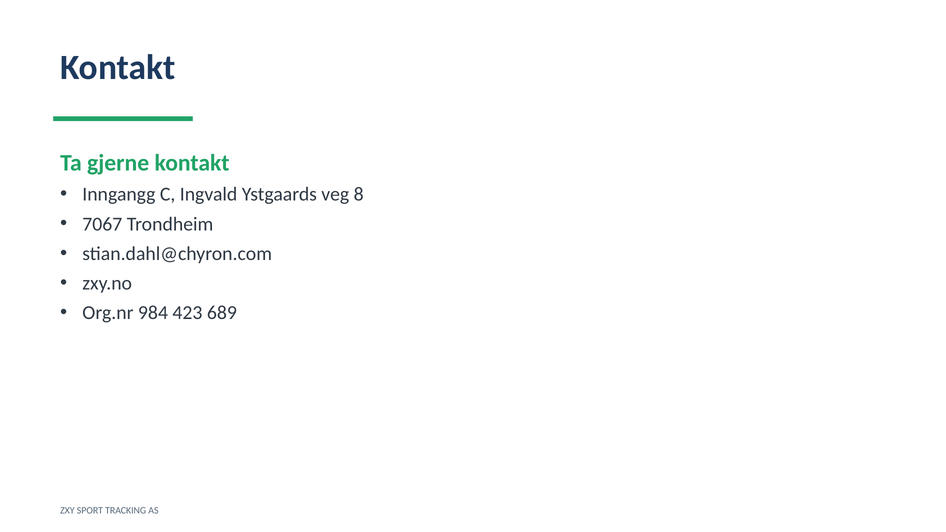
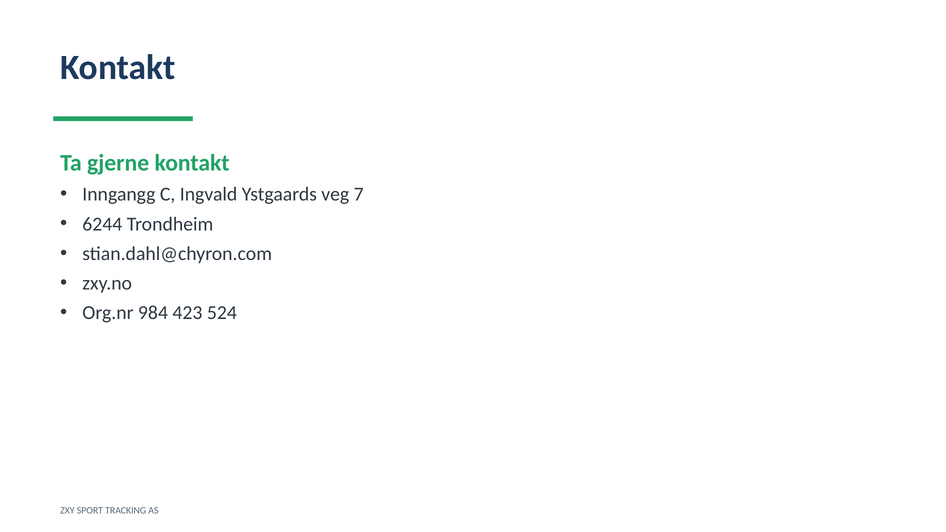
8: 8 -> 7
7067: 7067 -> 6244
689: 689 -> 524
